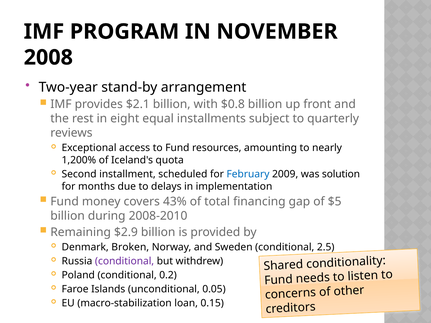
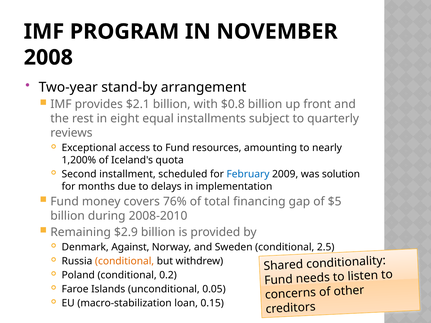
43%: 43% -> 76%
Broken: Broken -> Against
conditional at (125, 261) colour: purple -> orange
